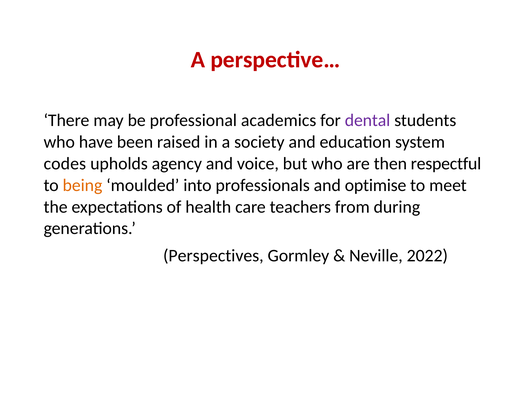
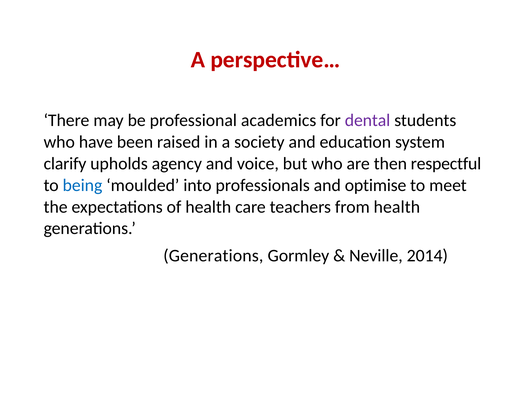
codes: codes -> clarify
being colour: orange -> blue
from during: during -> health
Perspectives at (213, 256): Perspectives -> Generations
2022: 2022 -> 2014
